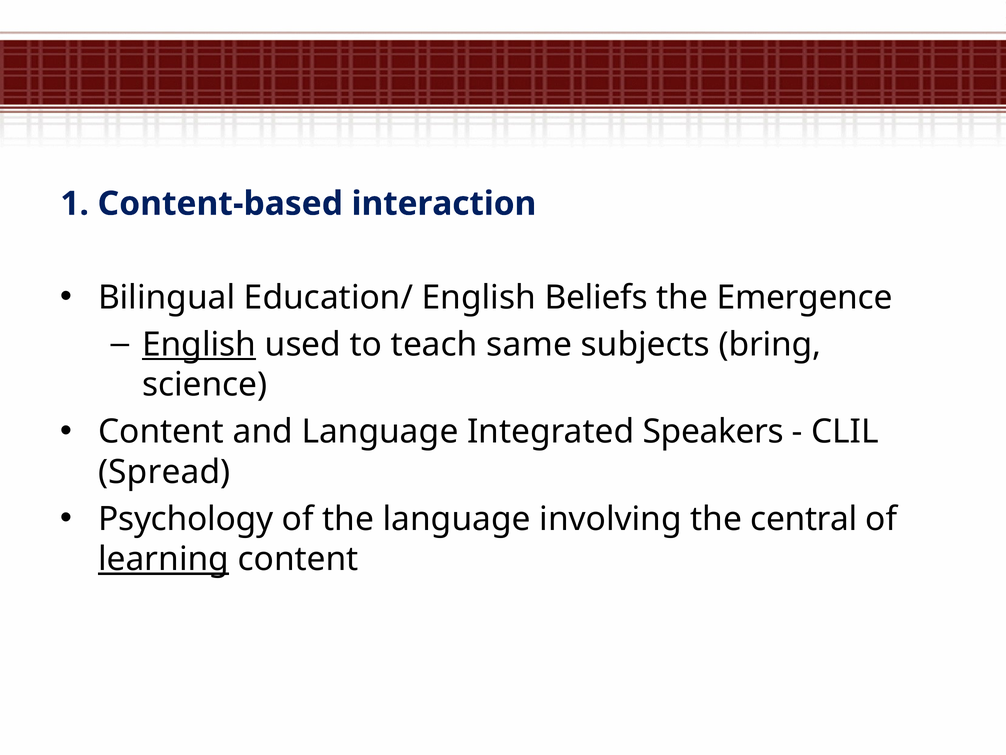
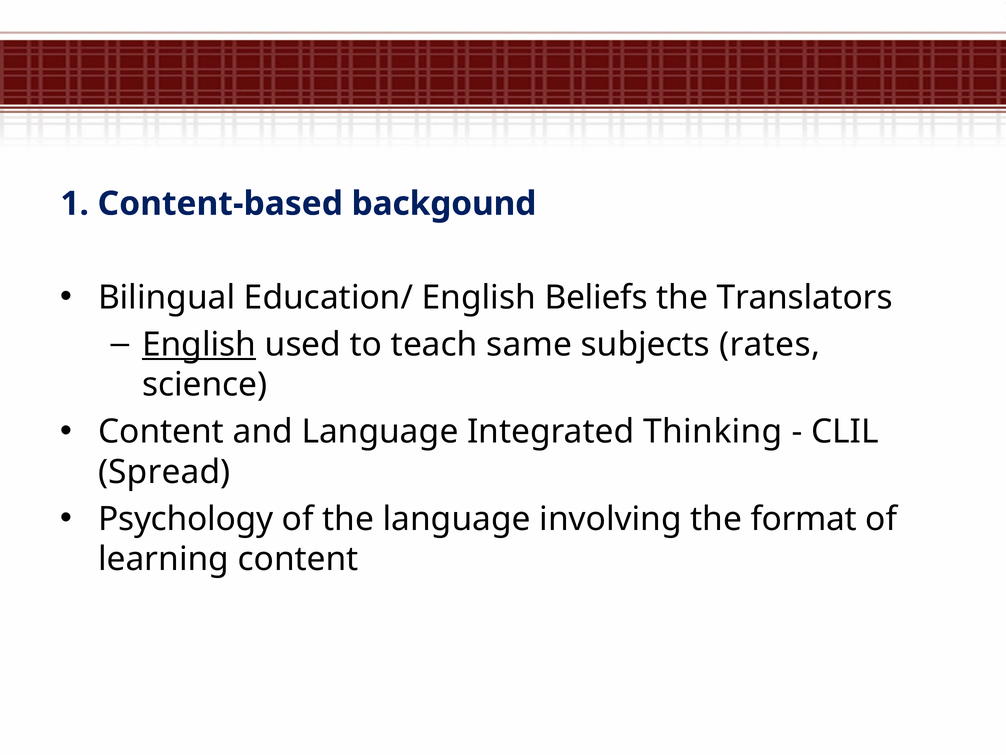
interaction: interaction -> backgound
Emergence: Emergence -> Translators
bring: bring -> rates
Speakers: Speakers -> Thinking
central: central -> format
learning underline: present -> none
